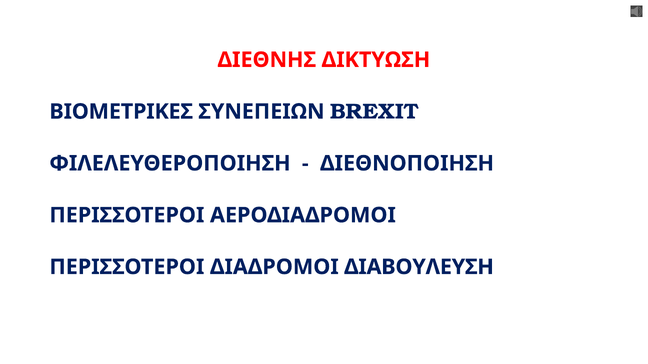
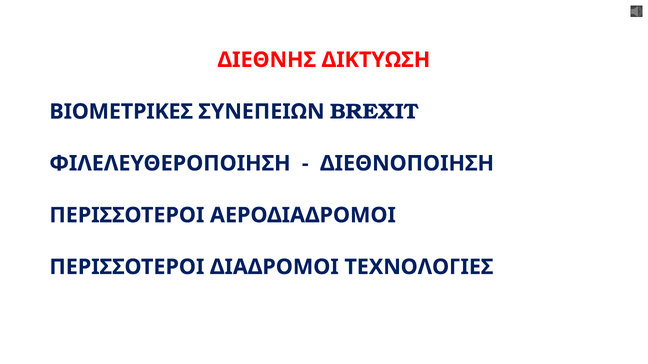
ΔΙΑΒΟΥΛΕΥΣΗ: ΔΙΑΒΟΥΛΕΥΣΗ -> ΤΕΧΝΟΛΟΓΙΕΣ
